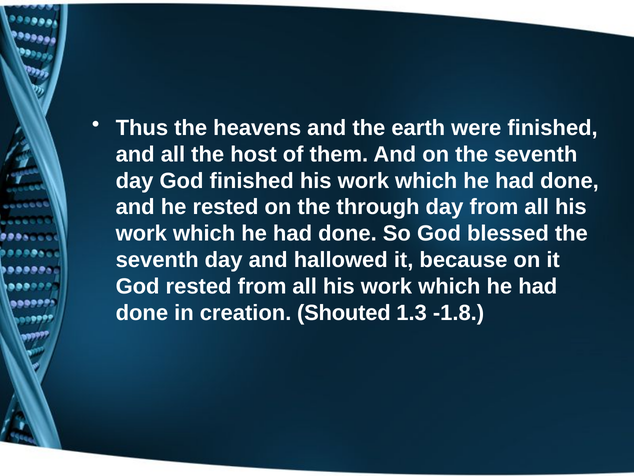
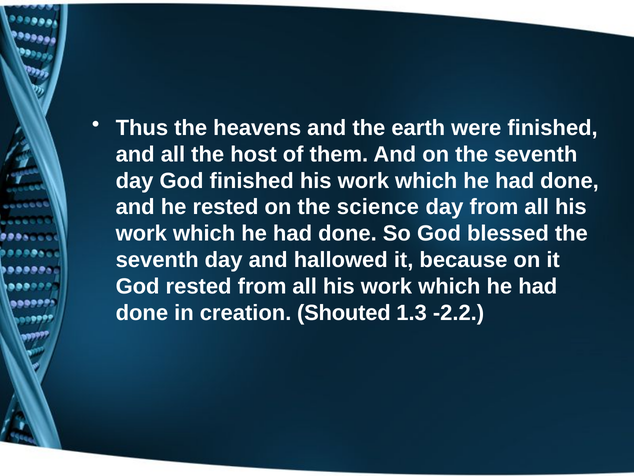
through: through -> science
-1.8: -1.8 -> -2.2
